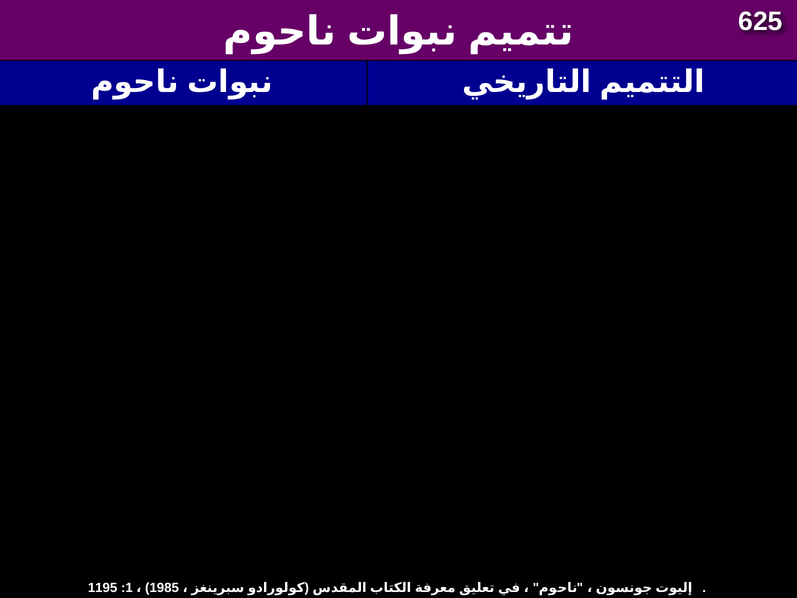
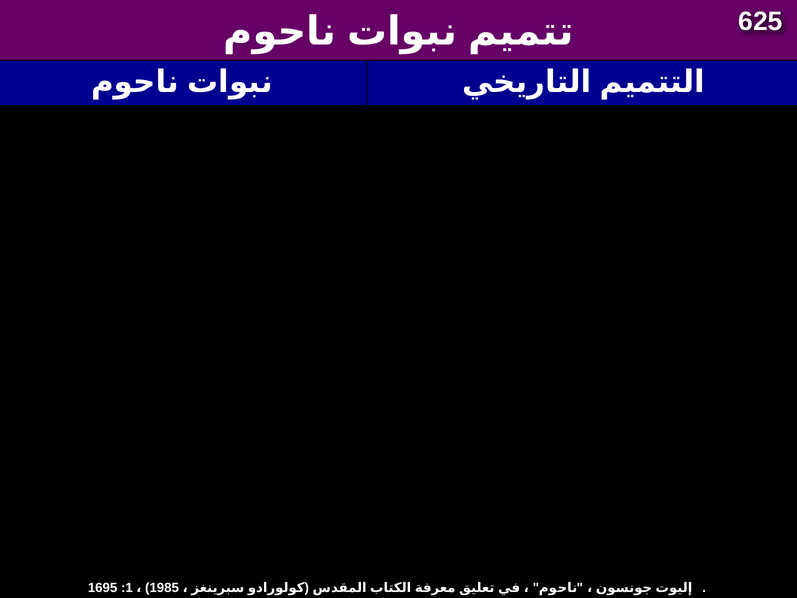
1195: 1195 -> 1695
